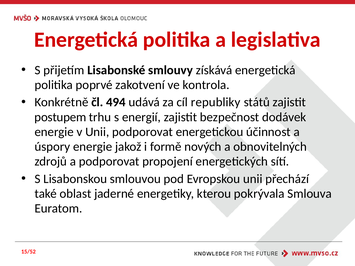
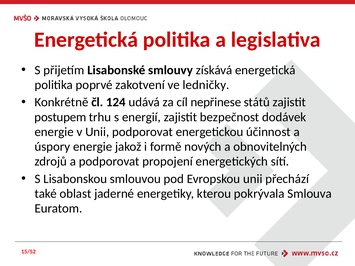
kontrola: kontrola -> ledničky
494: 494 -> 124
republiky: republiky -> nepřinese
